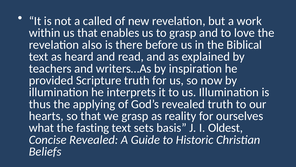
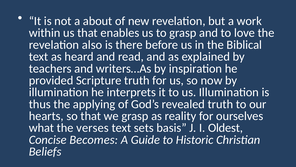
called: called -> about
fasting: fasting -> verses
Concise Revealed: Revealed -> Becomes
